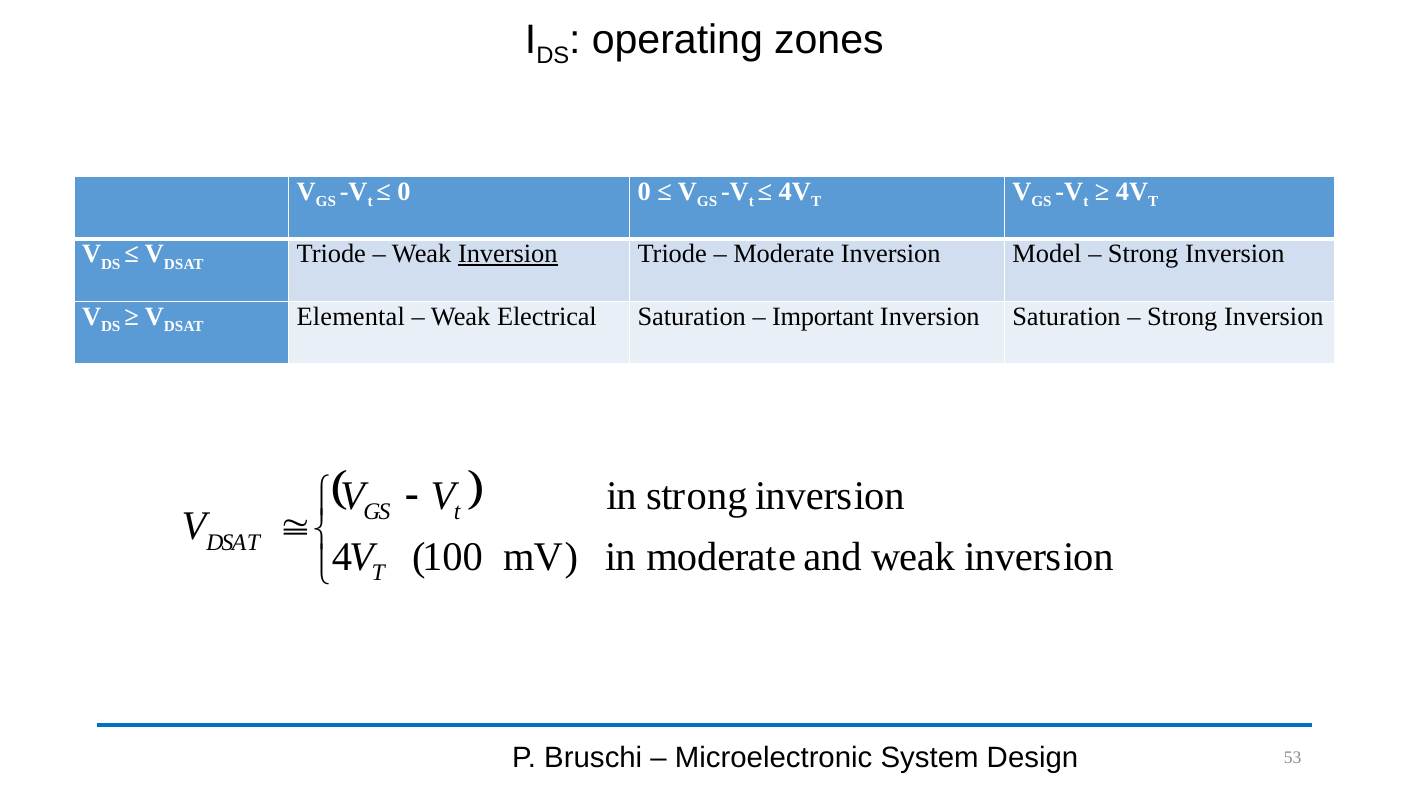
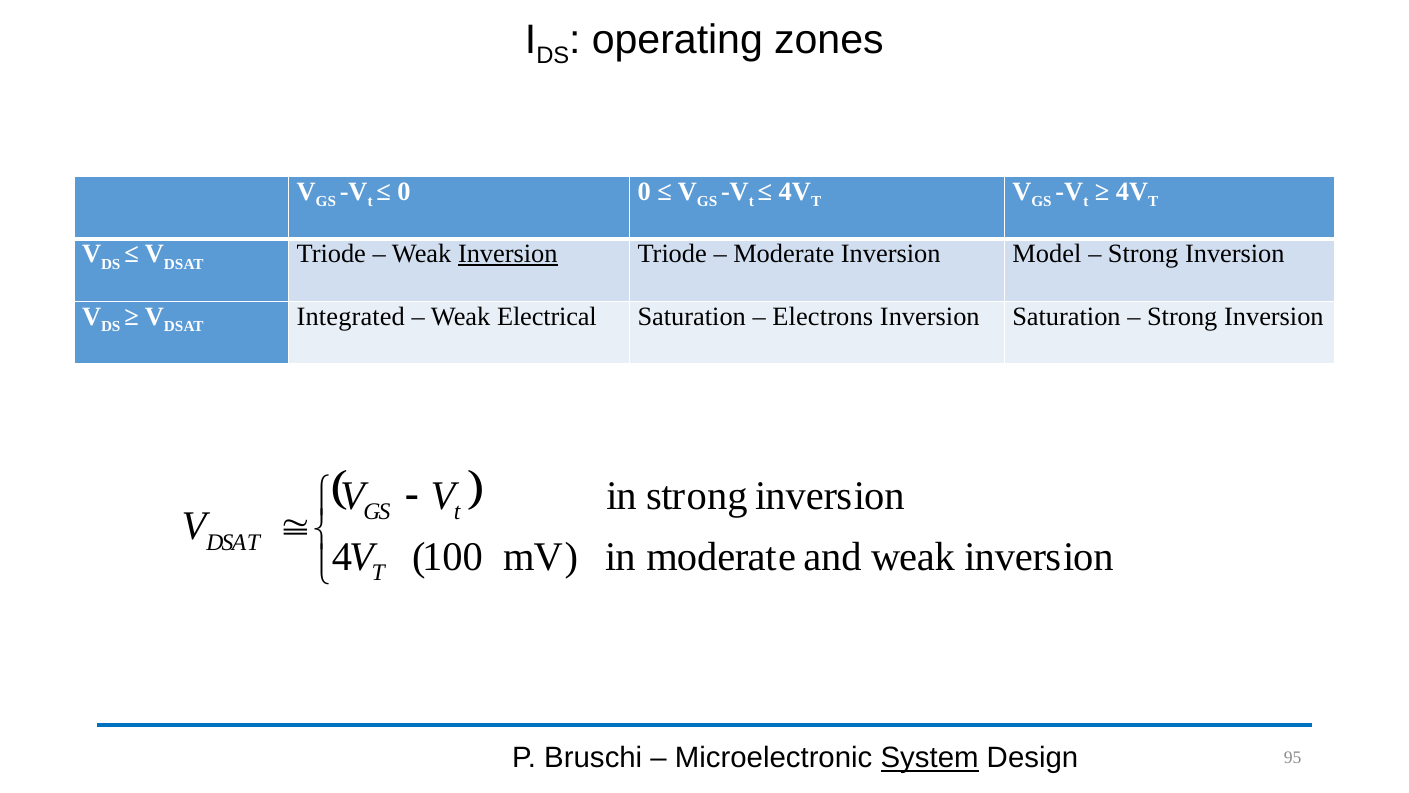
Elemental: Elemental -> Integrated
Important: Important -> Electrons
System underline: none -> present
53: 53 -> 95
